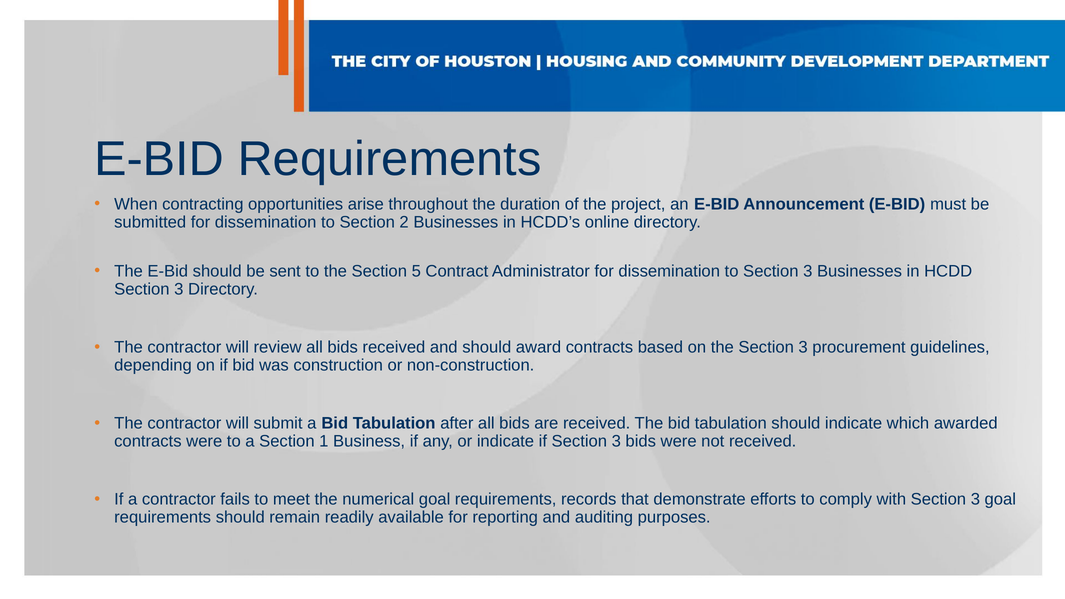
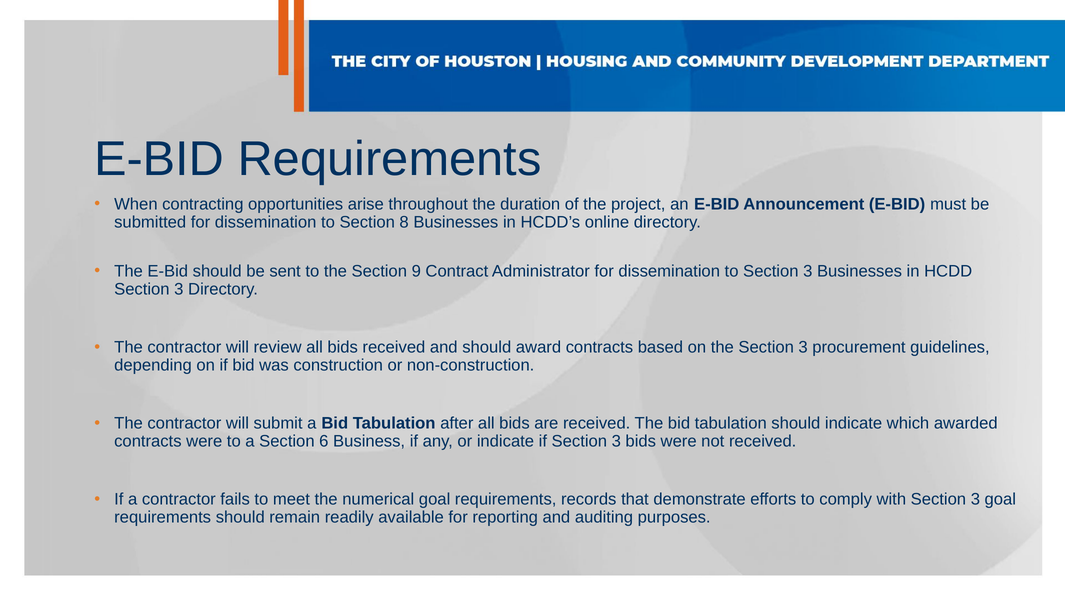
2: 2 -> 8
5: 5 -> 9
1: 1 -> 6
